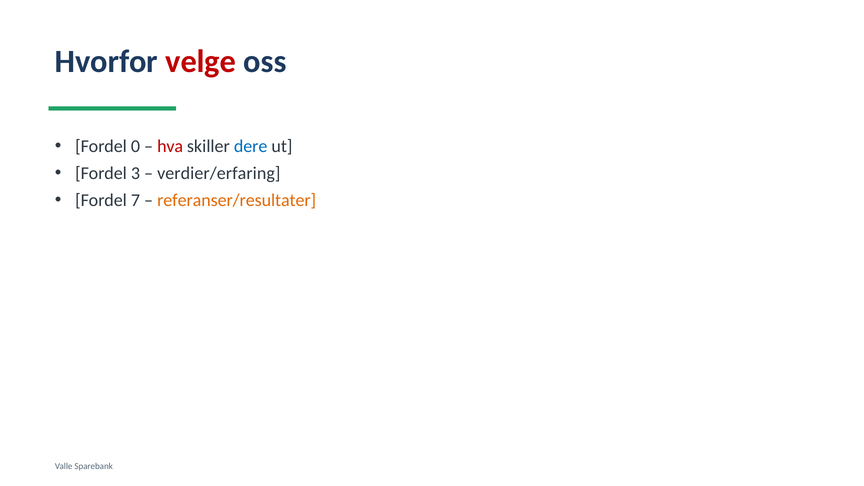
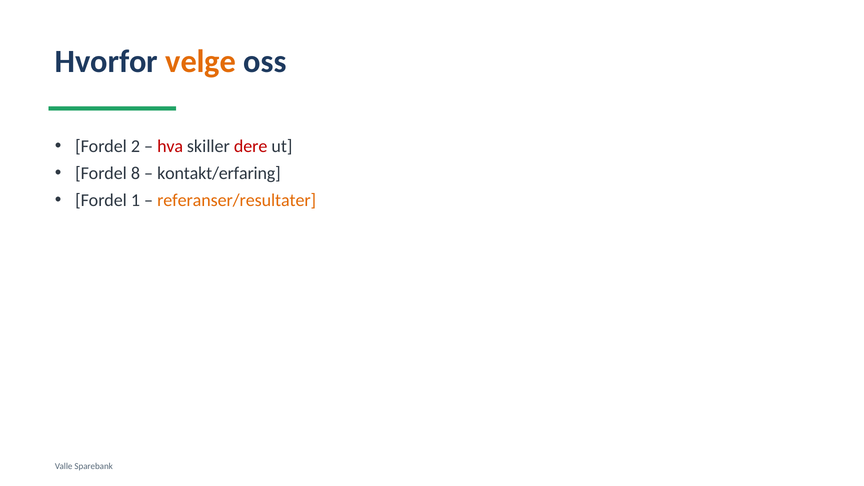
velge colour: red -> orange
0: 0 -> 2
dere colour: blue -> red
3: 3 -> 8
verdier/erfaring: verdier/erfaring -> kontakt/erfaring
7: 7 -> 1
